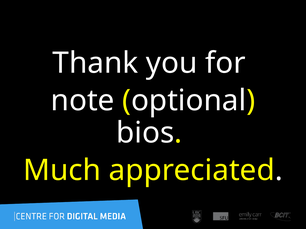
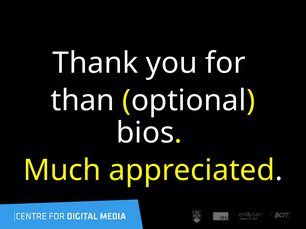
note: note -> than
